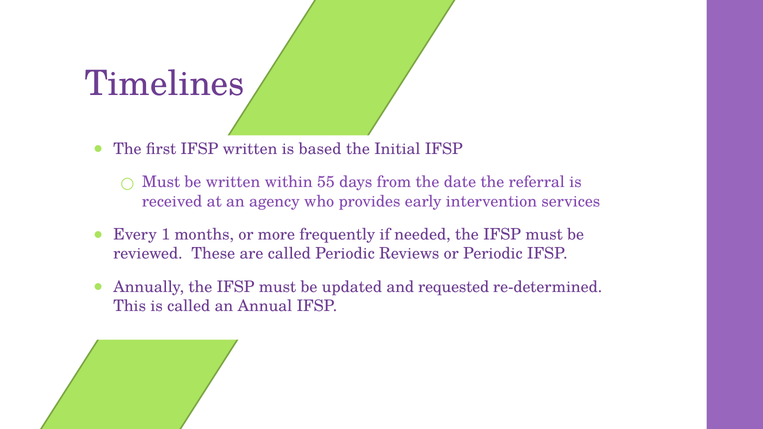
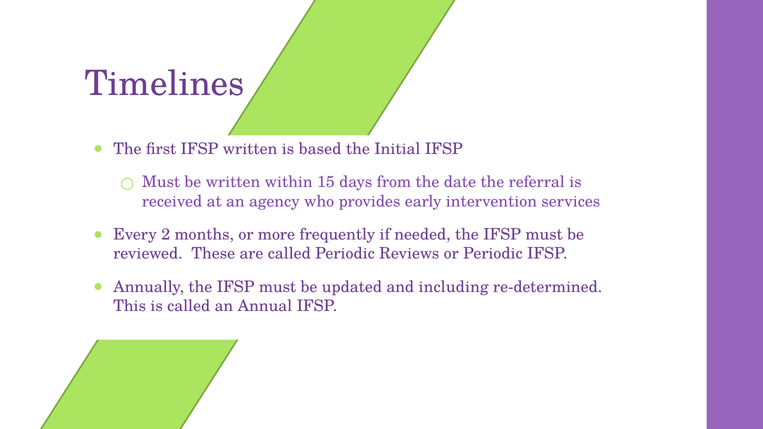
55: 55 -> 15
1: 1 -> 2
requested: requested -> including
